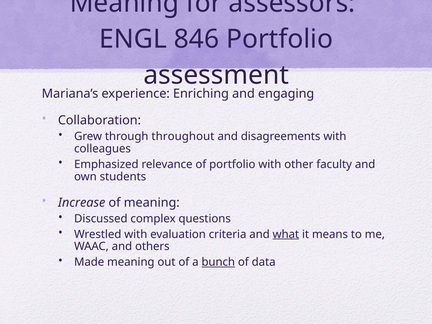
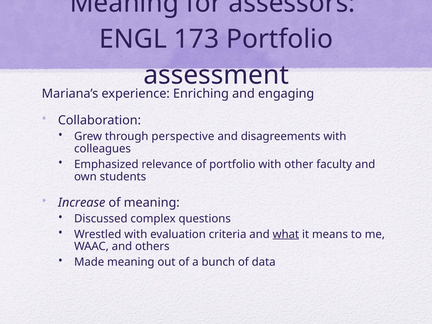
846: 846 -> 173
throughout: throughout -> perspective
bunch underline: present -> none
